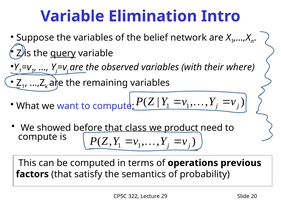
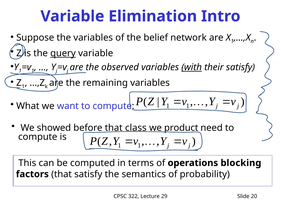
with underline: none -> present
their where: where -> satisfy
previous: previous -> blocking
